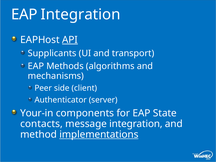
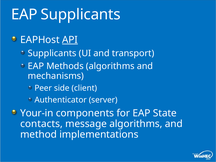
EAP Integration: Integration -> Supplicants
message integration: integration -> algorithms
implementations underline: present -> none
